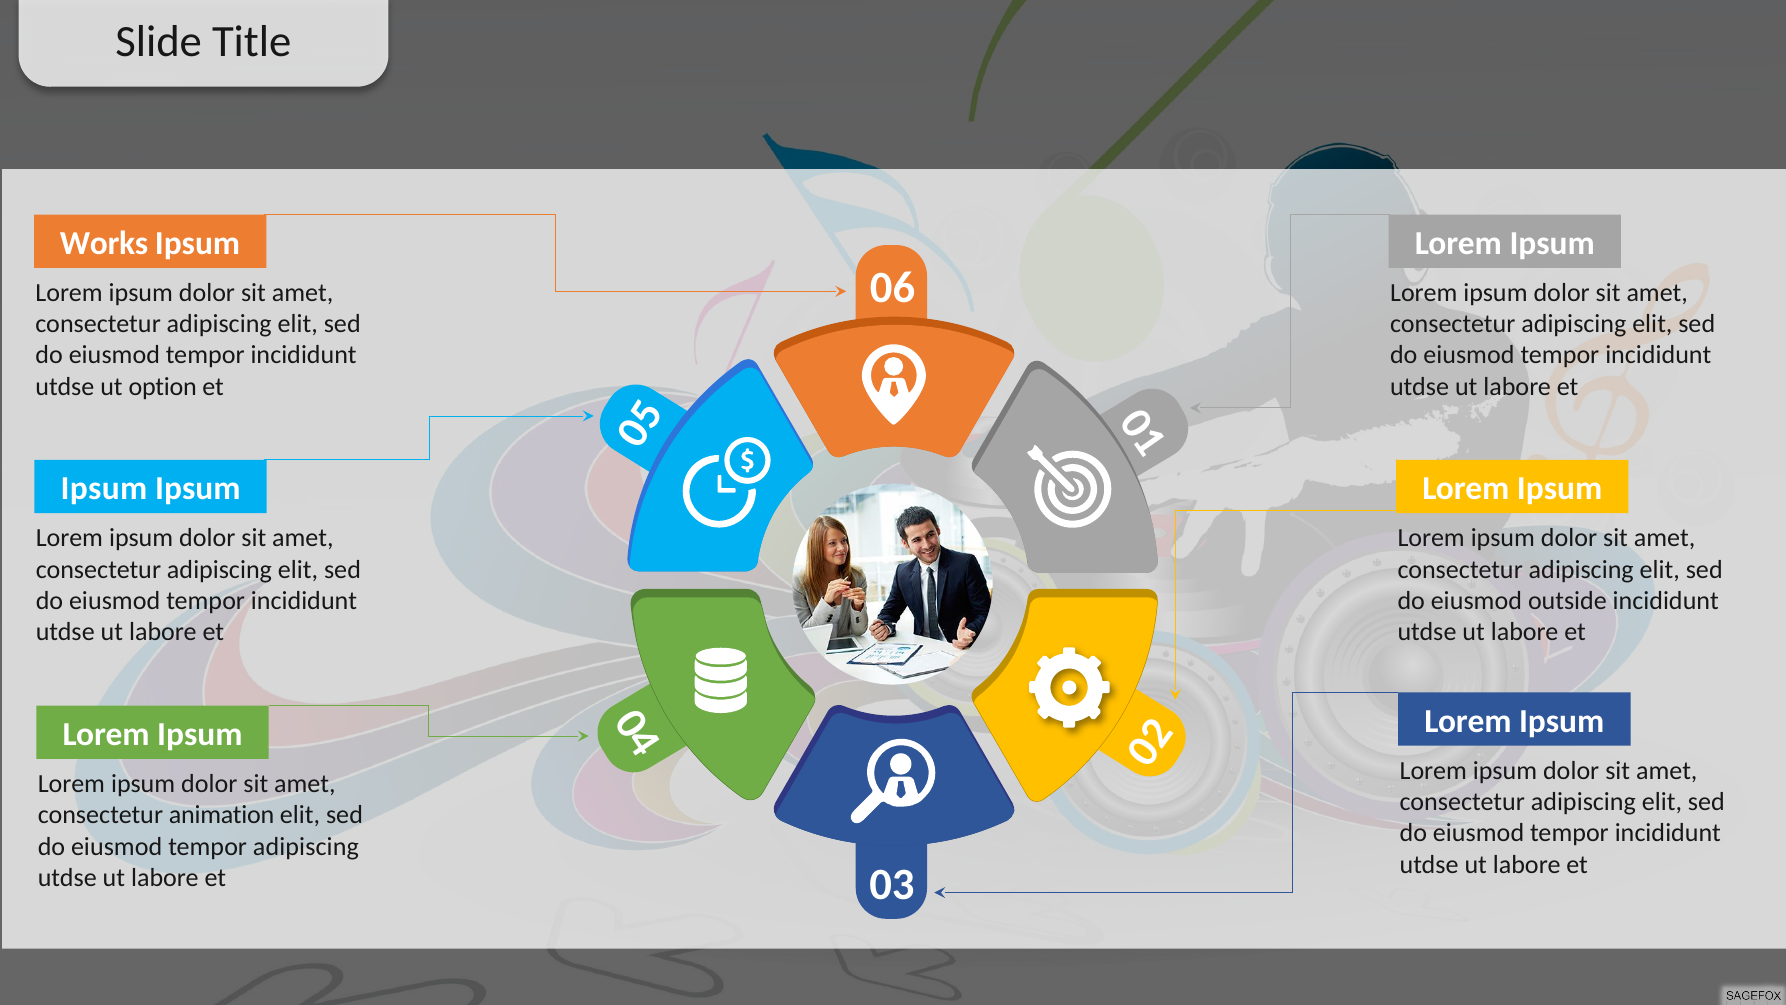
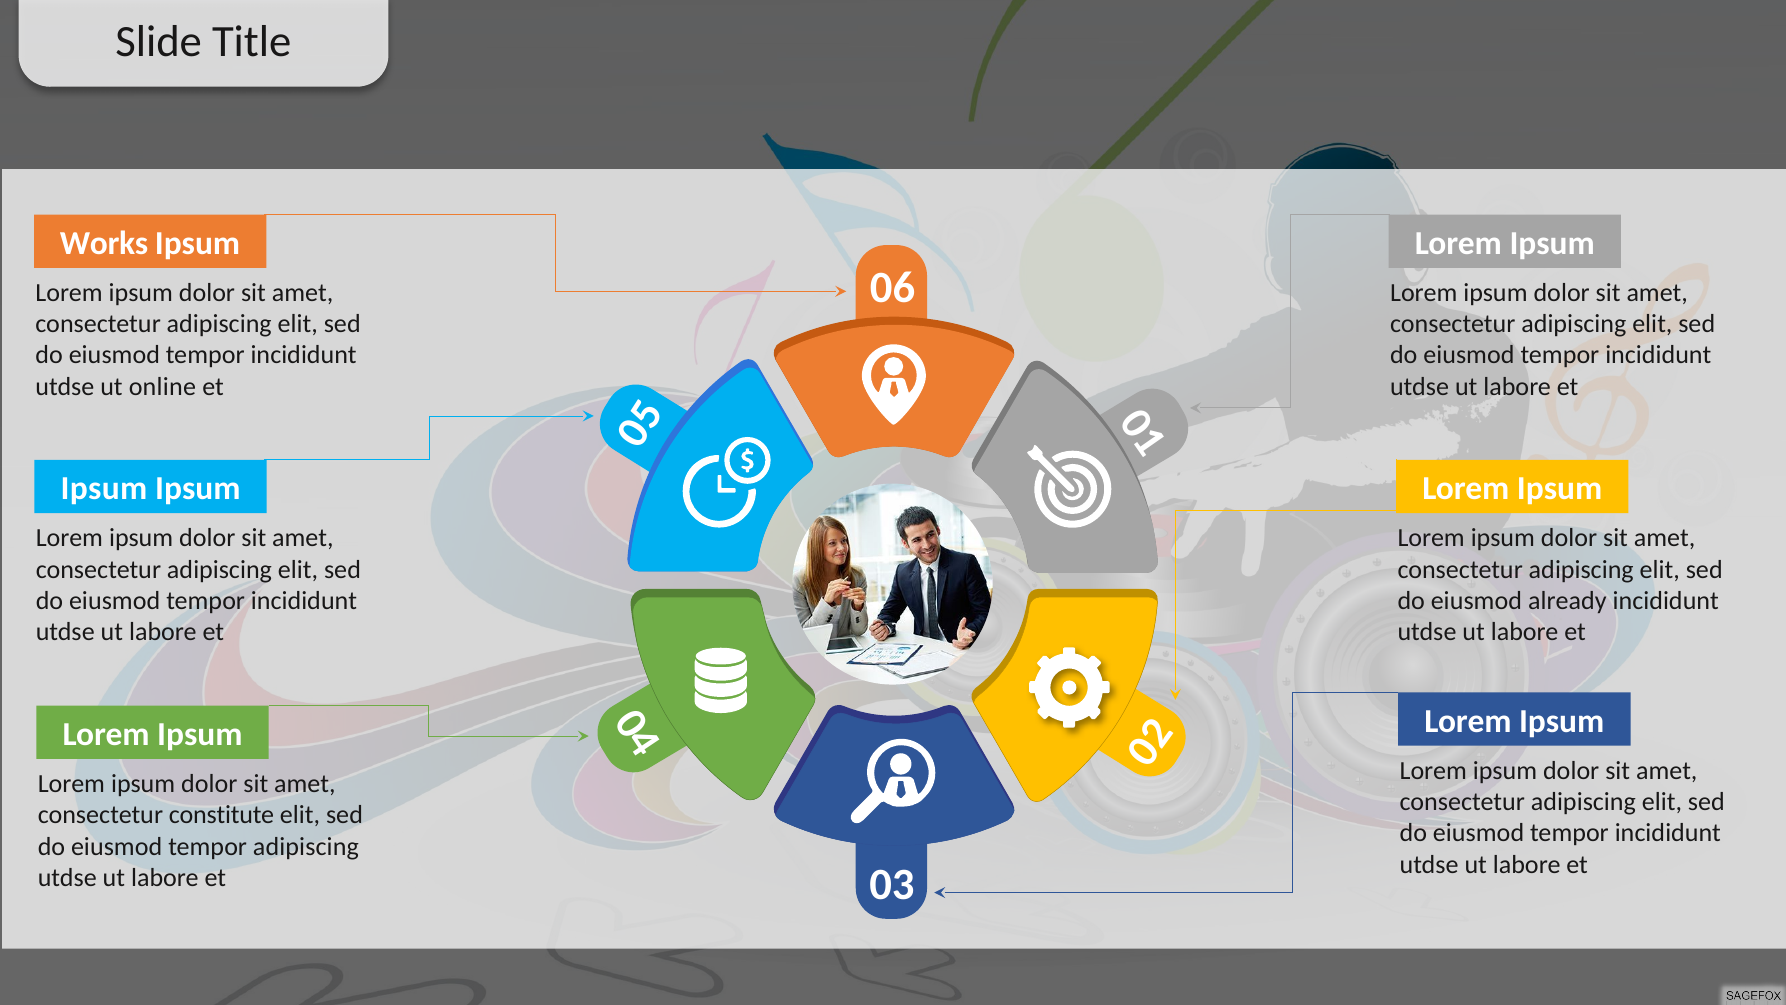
option: option -> online
outside: outside -> already
animation: animation -> constitute
